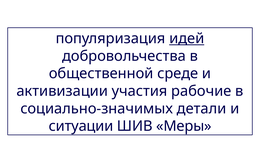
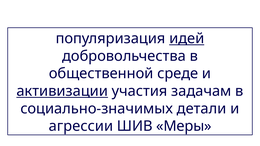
активизации underline: none -> present
рабочие: рабочие -> задачам
ситуации: ситуации -> агрессии
